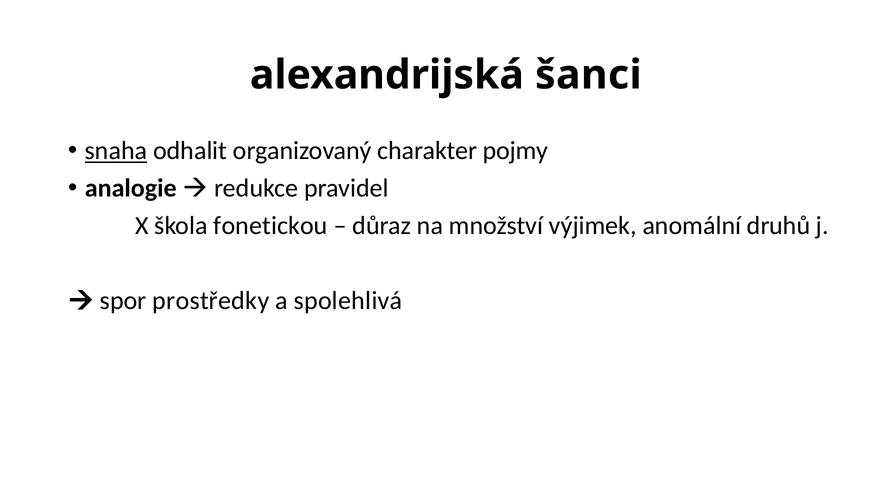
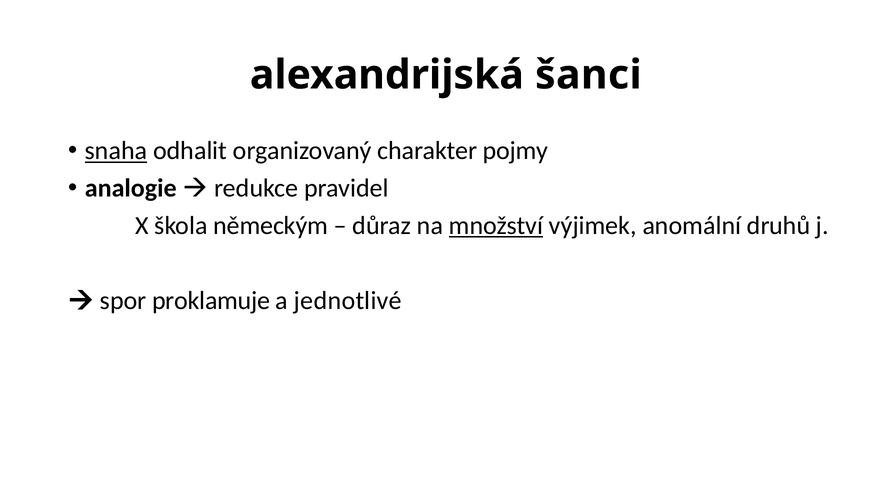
fonetickou: fonetickou -> německým
množství underline: none -> present
prostředky: prostředky -> proklamuje
spolehlivá: spolehlivá -> jednotlivé
